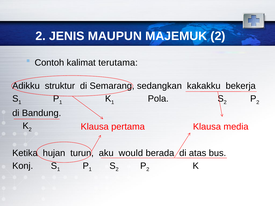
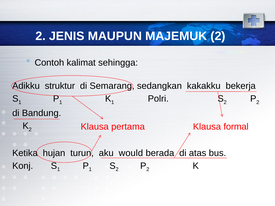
terutama: terutama -> sehingga
Pola: Pola -> Polri
media: media -> formal
